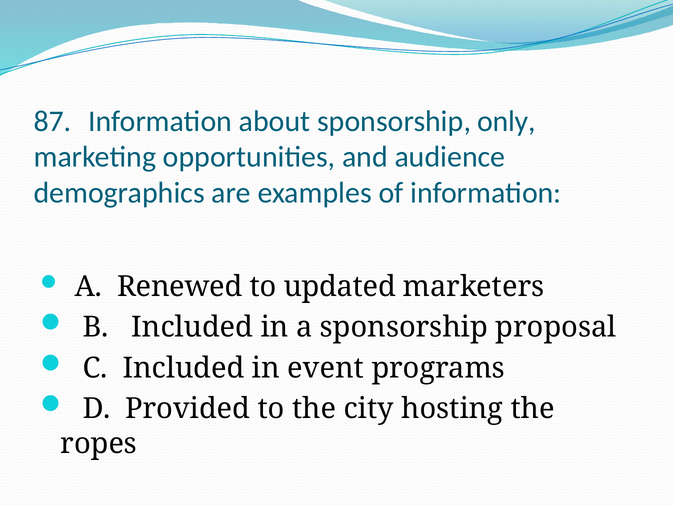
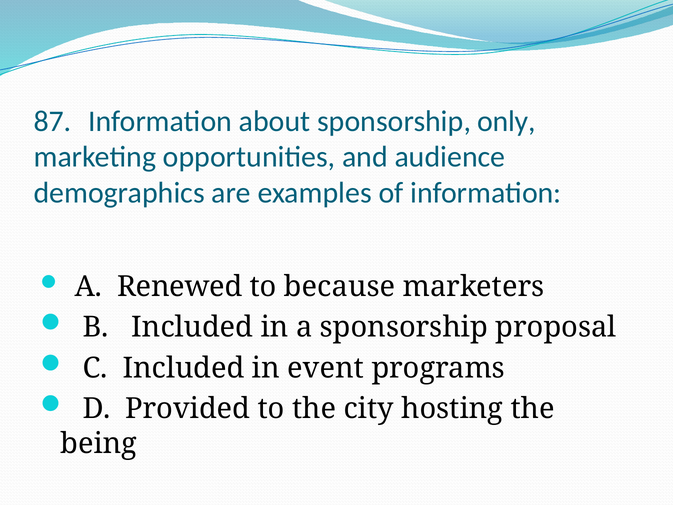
updated: updated -> because
ropes: ropes -> being
